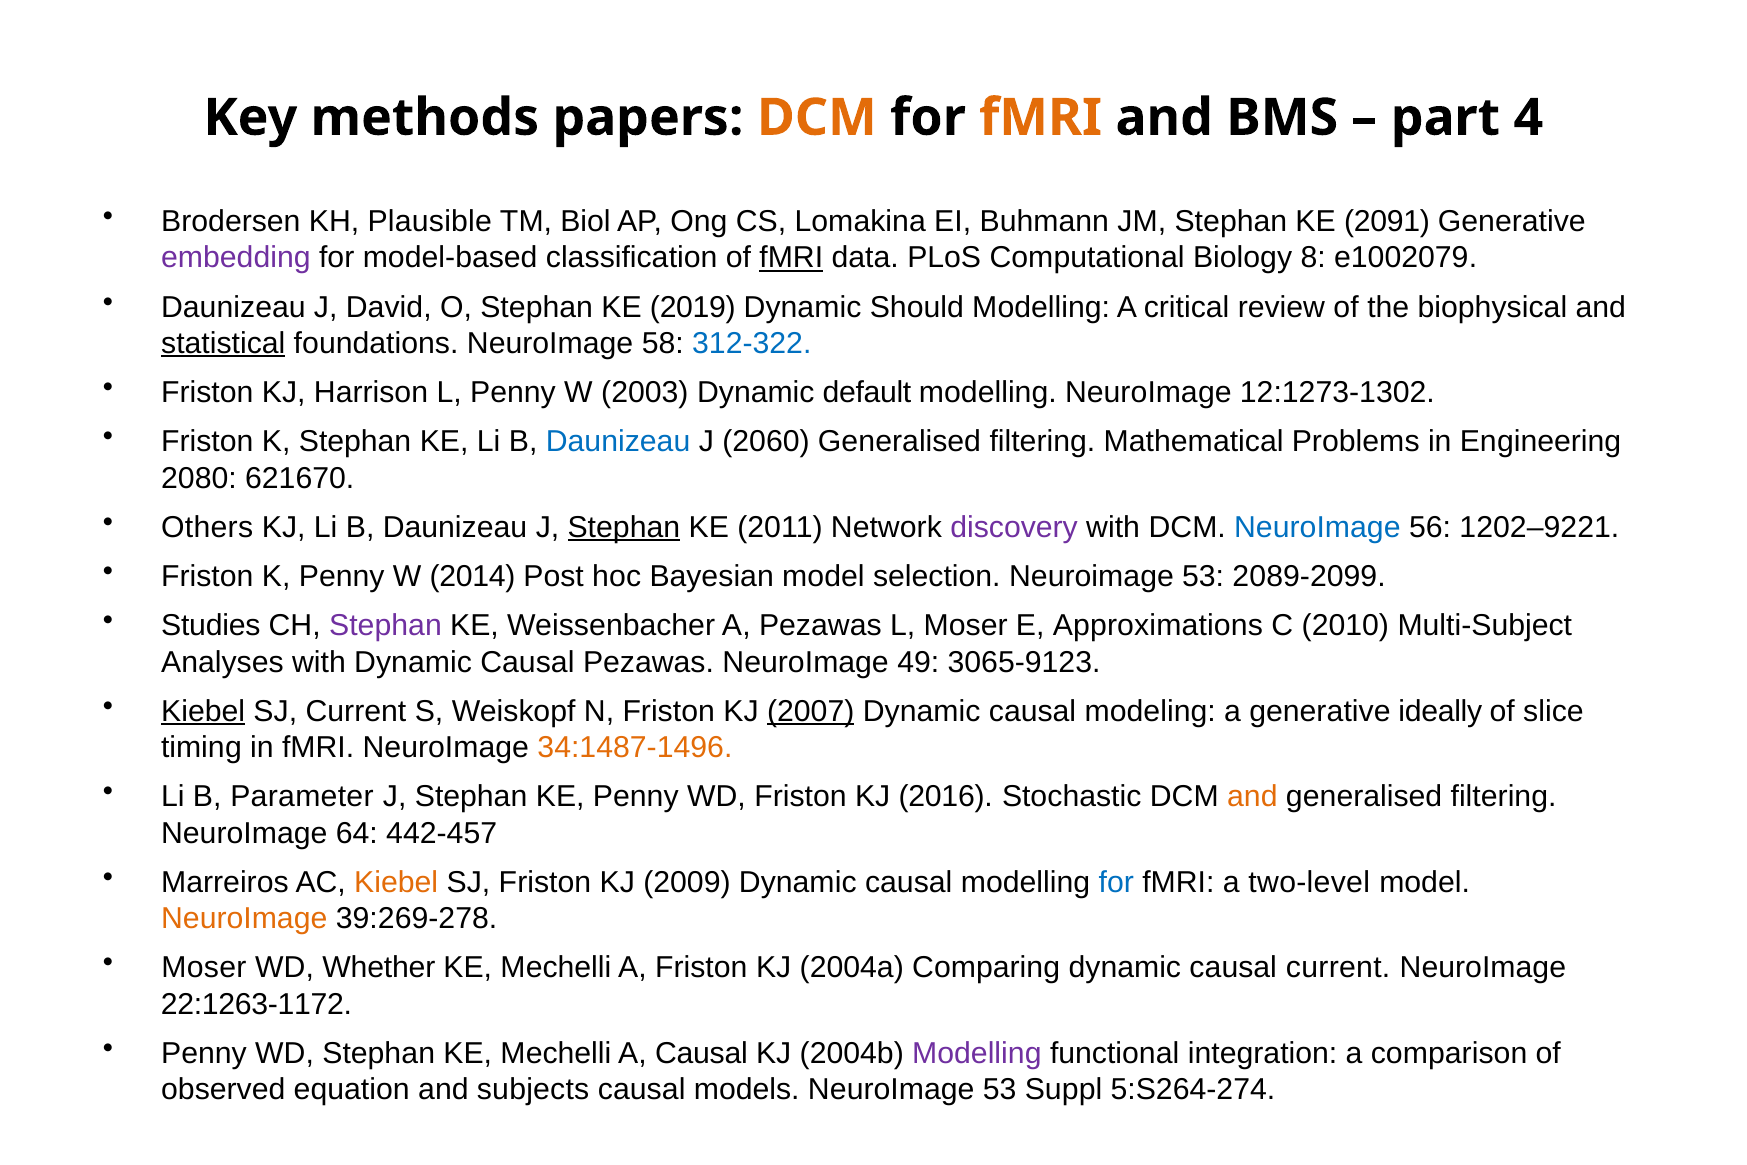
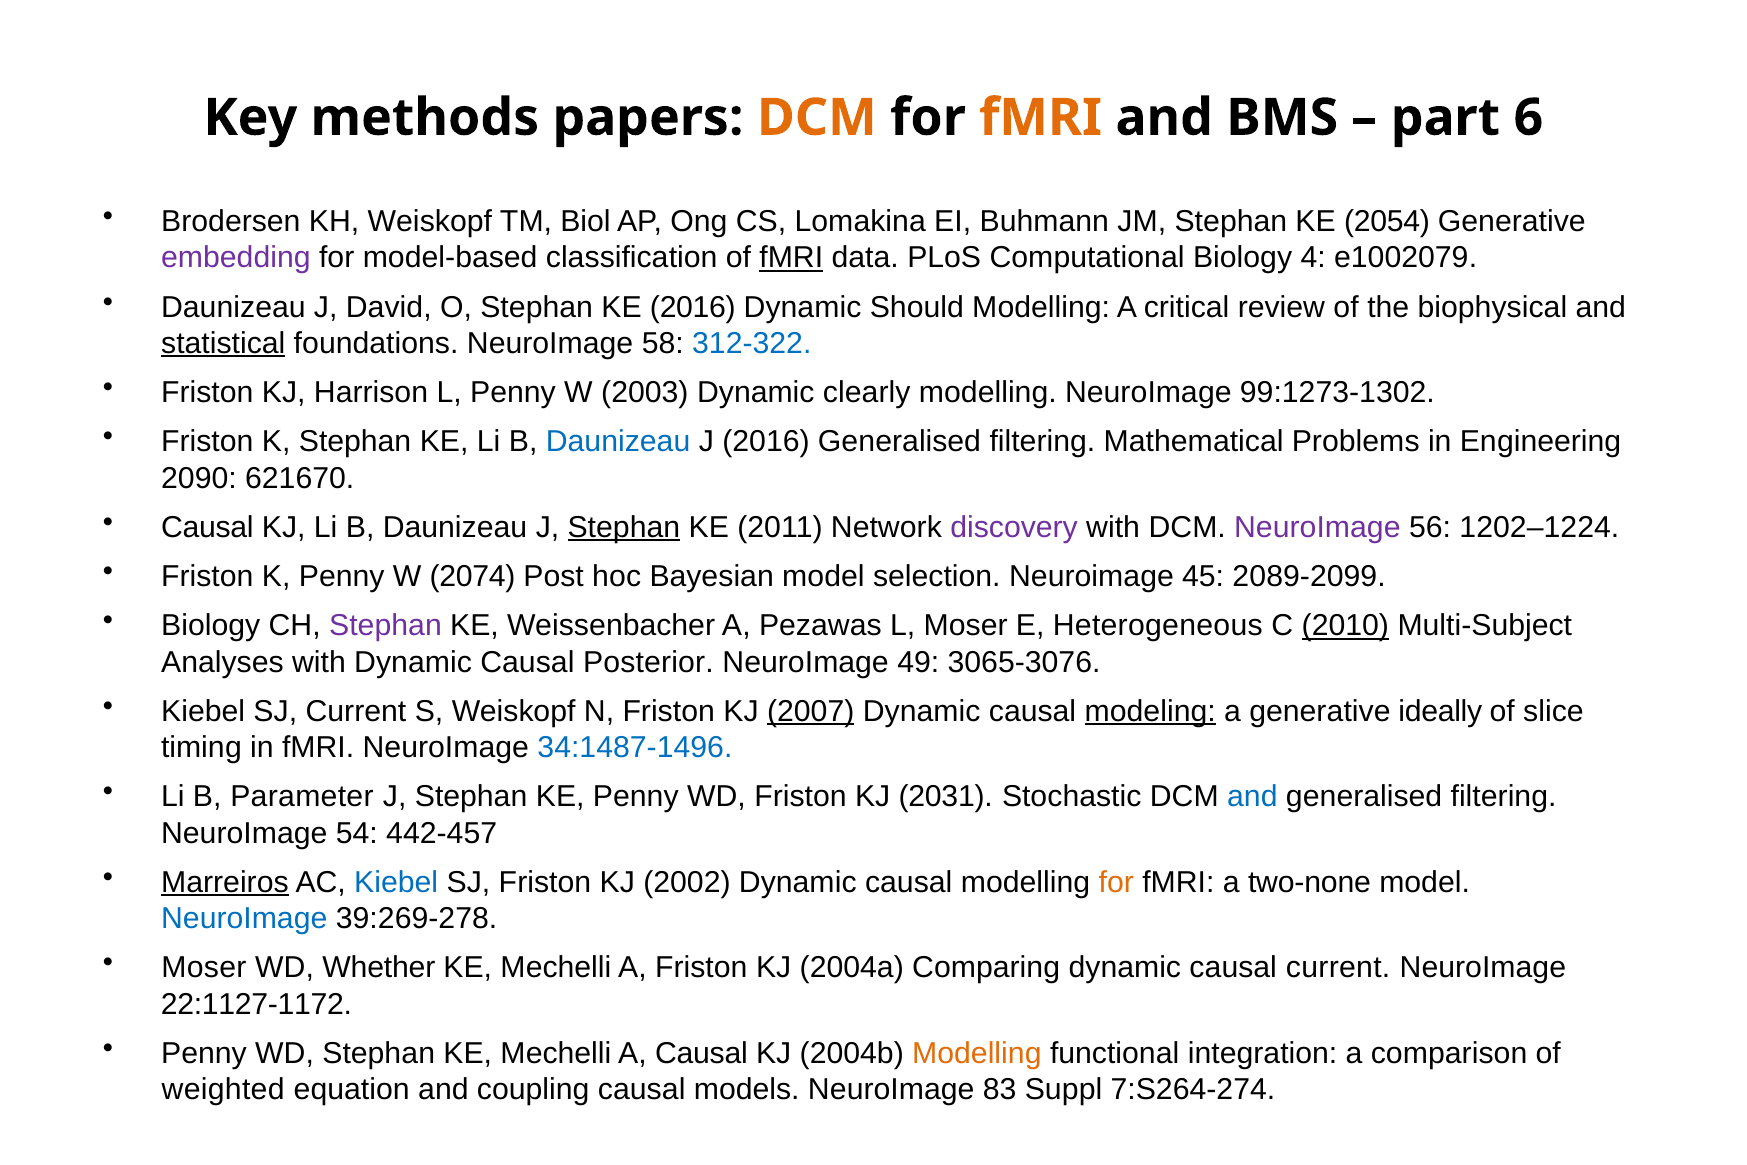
4: 4 -> 6
KH Plausible: Plausible -> Weiskopf
2091: 2091 -> 2054
8: 8 -> 4
KE 2019: 2019 -> 2016
default: default -> clearly
12:1273-1302: 12:1273-1302 -> 99:1273-1302
J 2060: 2060 -> 2016
2080: 2080 -> 2090
Others at (207, 527): Others -> Causal
NeuroImage at (1317, 527) colour: blue -> purple
1202–9221: 1202–9221 -> 1202–1224
2014: 2014 -> 2074
selection Neuroimage 53: 53 -> 45
Studies at (211, 626): Studies -> Biology
Approximations: Approximations -> Heterogeneous
2010 underline: none -> present
Causal Pezawas: Pezawas -> Posterior
3065-9123: 3065-9123 -> 3065-3076
Kiebel at (203, 711) underline: present -> none
modeling underline: none -> present
34:1487-1496 colour: orange -> blue
2016: 2016 -> 2031
and at (1252, 797) colour: orange -> blue
64: 64 -> 54
Marreiros underline: none -> present
Kiebel at (396, 882) colour: orange -> blue
2009: 2009 -> 2002
for at (1116, 882) colour: blue -> orange
two-level: two-level -> two-none
NeuroImage at (244, 918) colour: orange -> blue
22:1263-1172: 22:1263-1172 -> 22:1127-1172
Modelling at (977, 1053) colour: purple -> orange
observed: observed -> weighted
subjects: subjects -> coupling
models NeuroImage 53: 53 -> 83
5:S264-274: 5:S264-274 -> 7:S264-274
